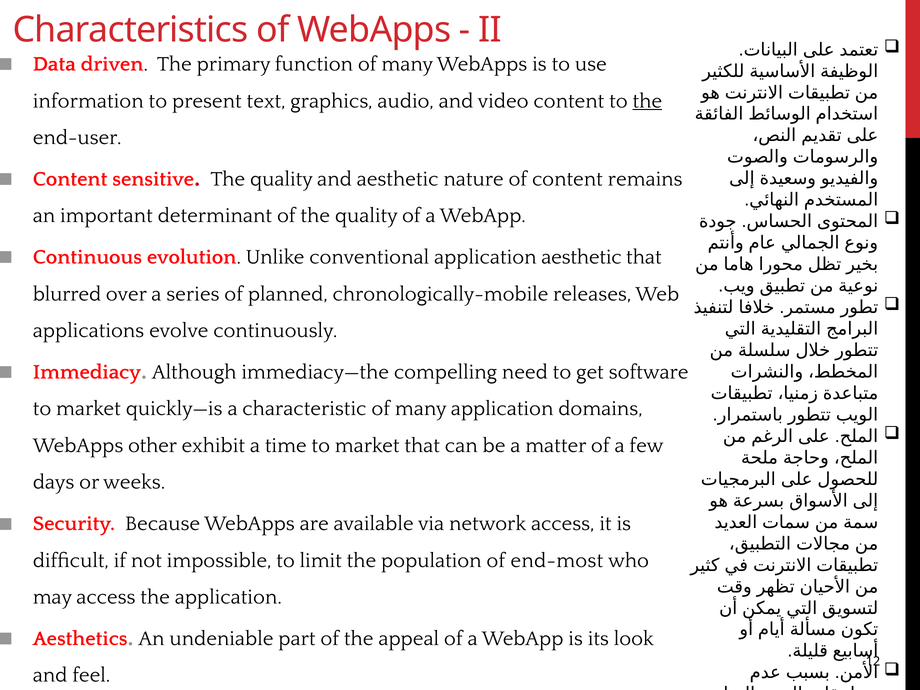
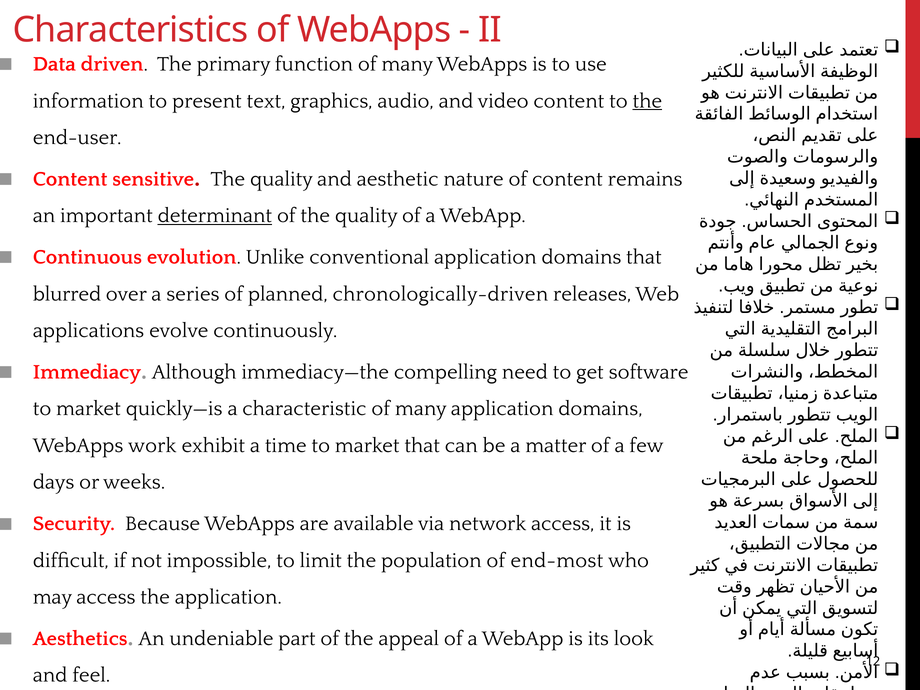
determinant underline: none -> present
conventional application aesthetic: aesthetic -> domains
chronologically-mobile: chronologically-mobile -> chronologically-driven
other: other -> work
